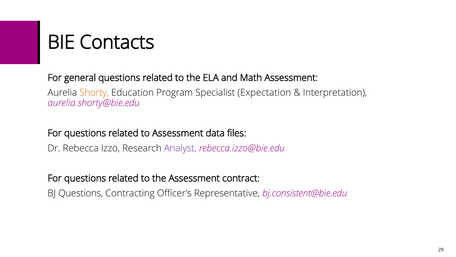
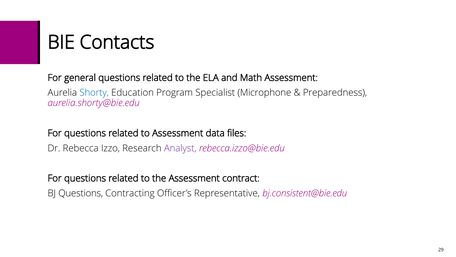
Shorty colour: orange -> blue
Expectation: Expectation -> Microphone
Interpretation: Interpretation -> Preparedness
